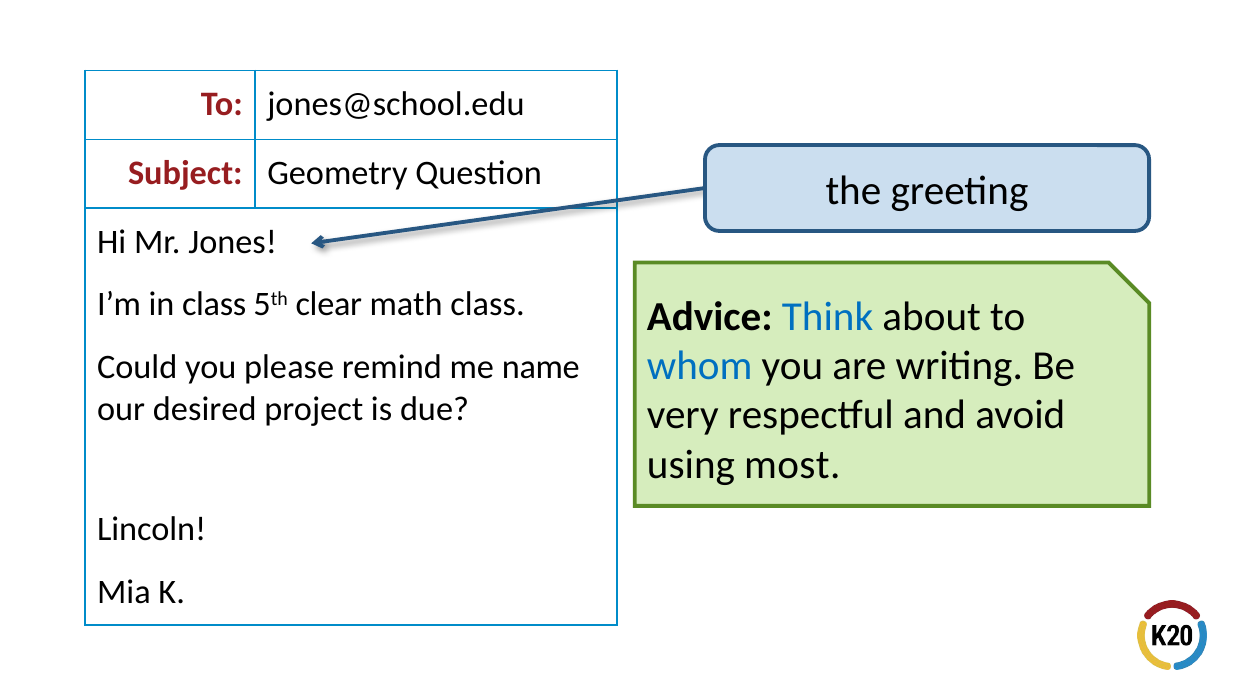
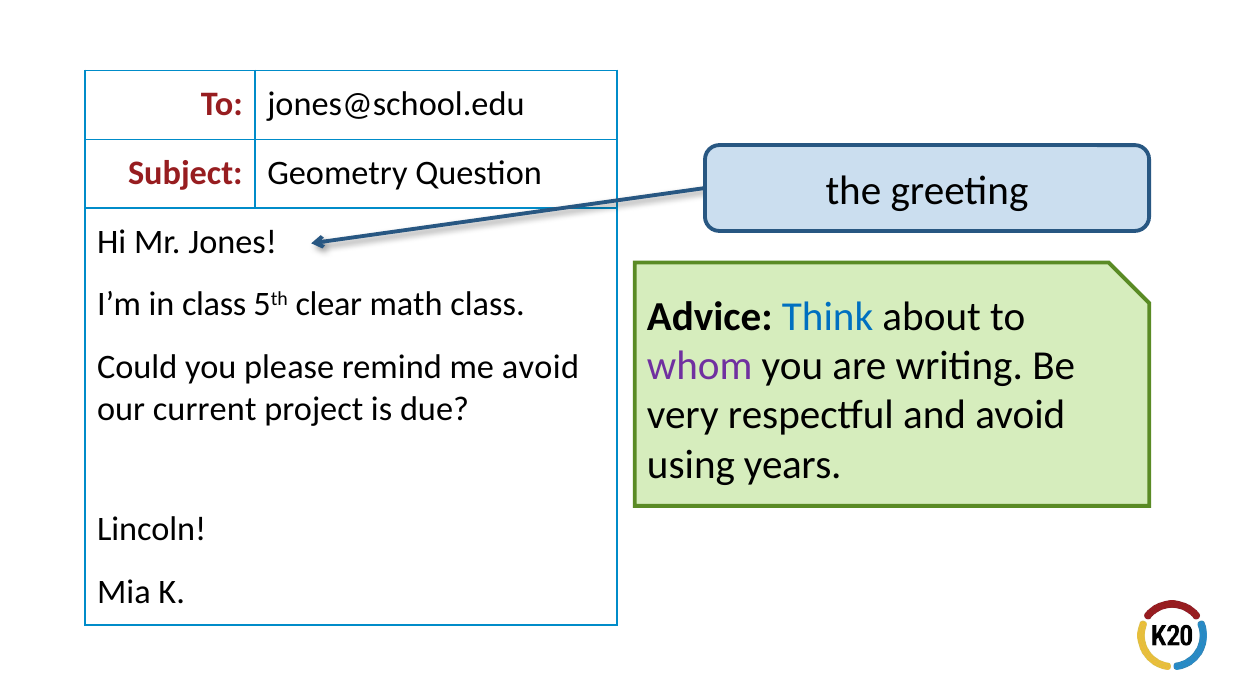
whom colour: blue -> purple
me name: name -> avoid
desired: desired -> current
most: most -> years
